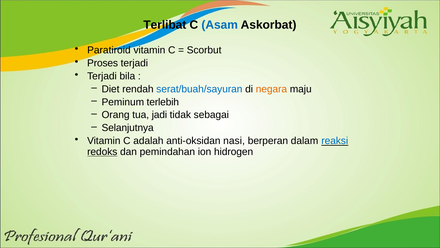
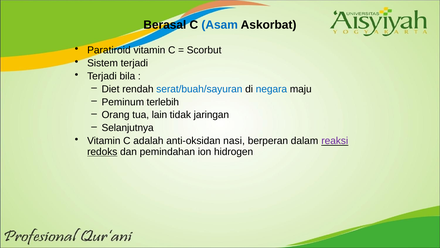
Terlibat: Terlibat -> Berasal
Proses: Proses -> Sistem
negara colour: orange -> blue
jadi: jadi -> lain
sebagai: sebagai -> jaringan
reaksi colour: blue -> purple
